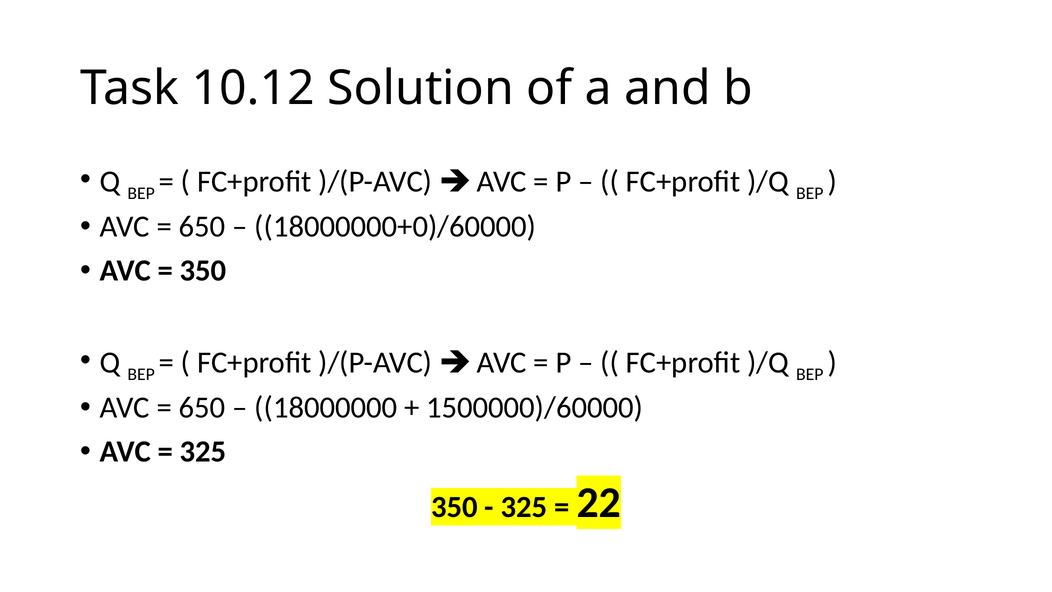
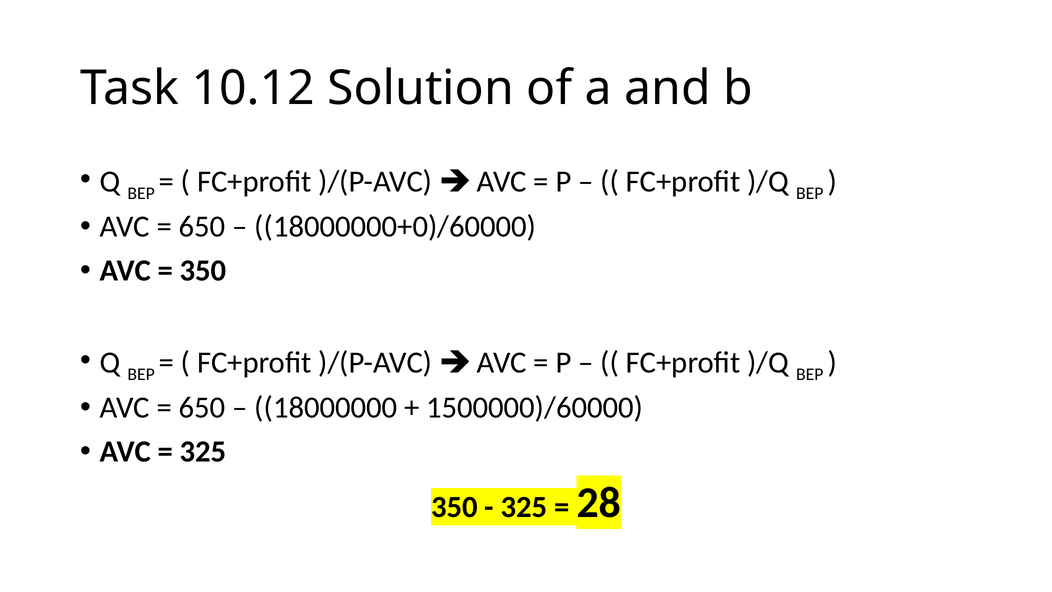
22: 22 -> 28
